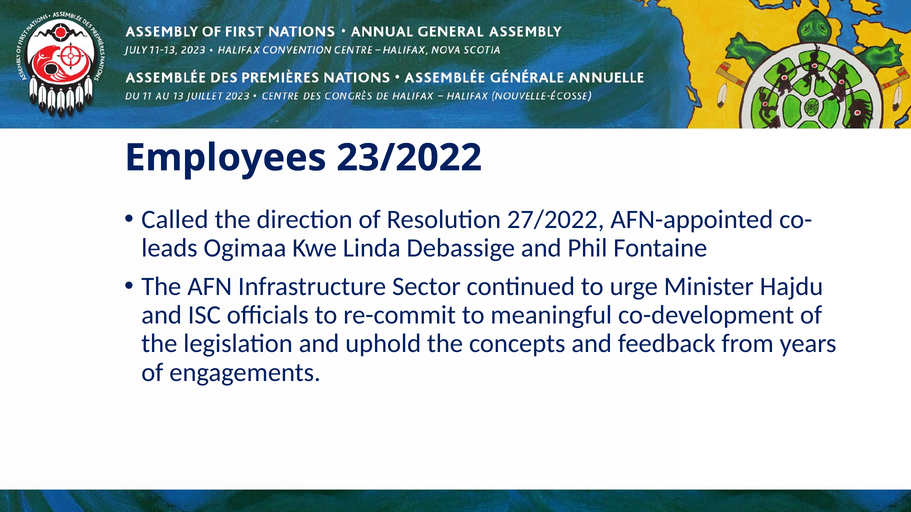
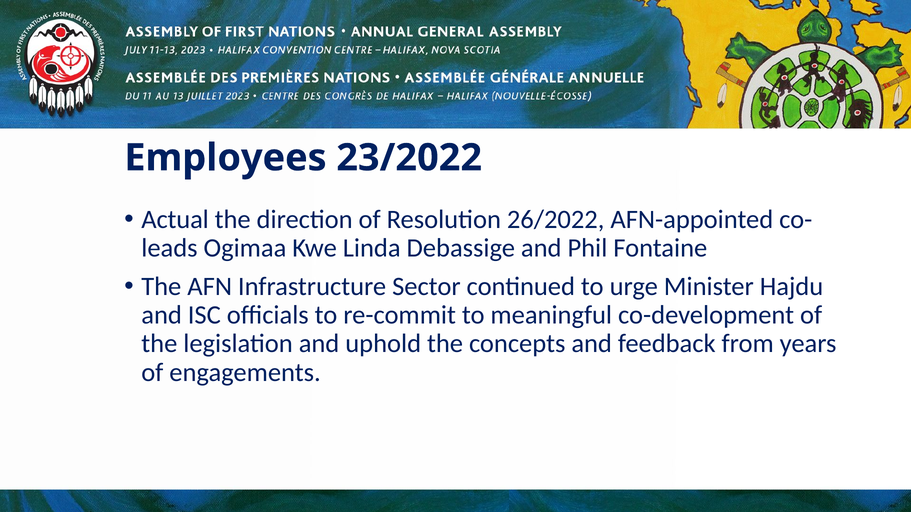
Called: Called -> Actual
27/2022: 27/2022 -> 26/2022
